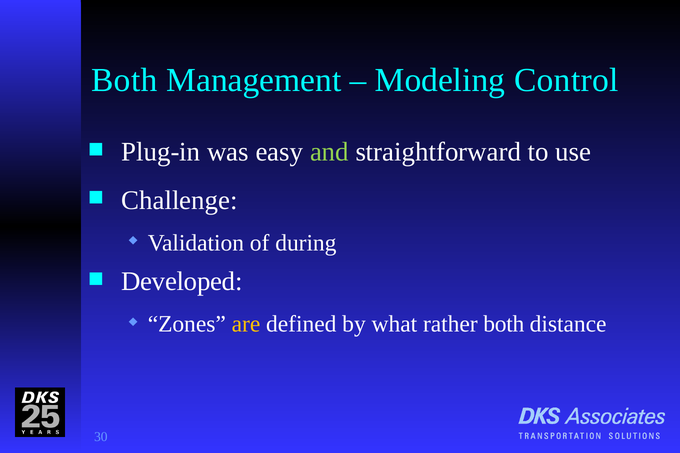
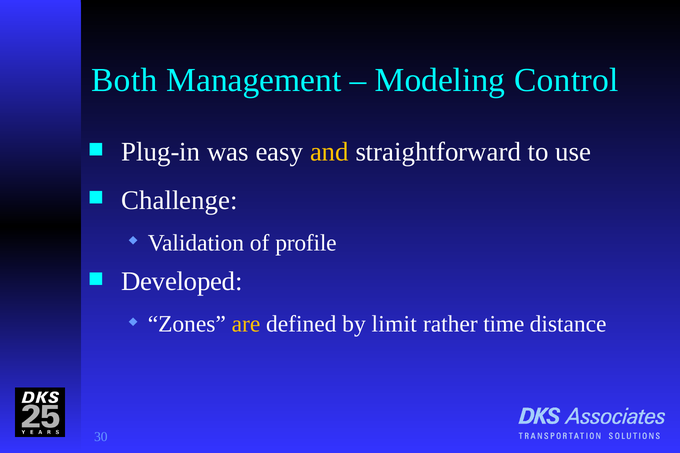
and colour: light green -> yellow
during: during -> profile
what: what -> limit
rather both: both -> time
